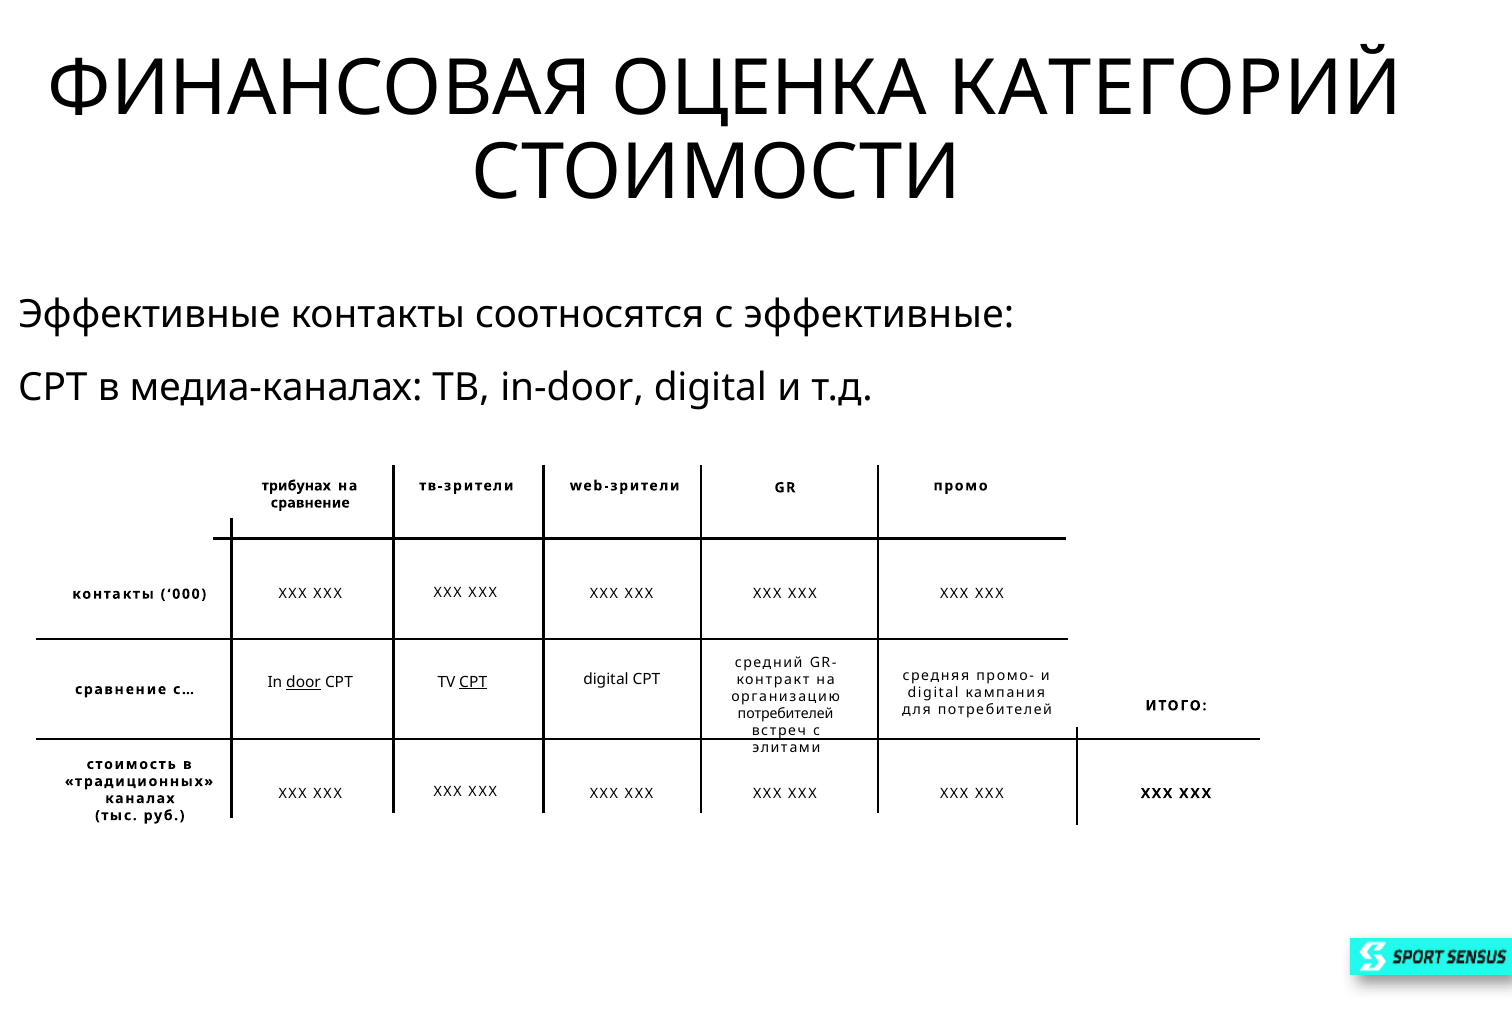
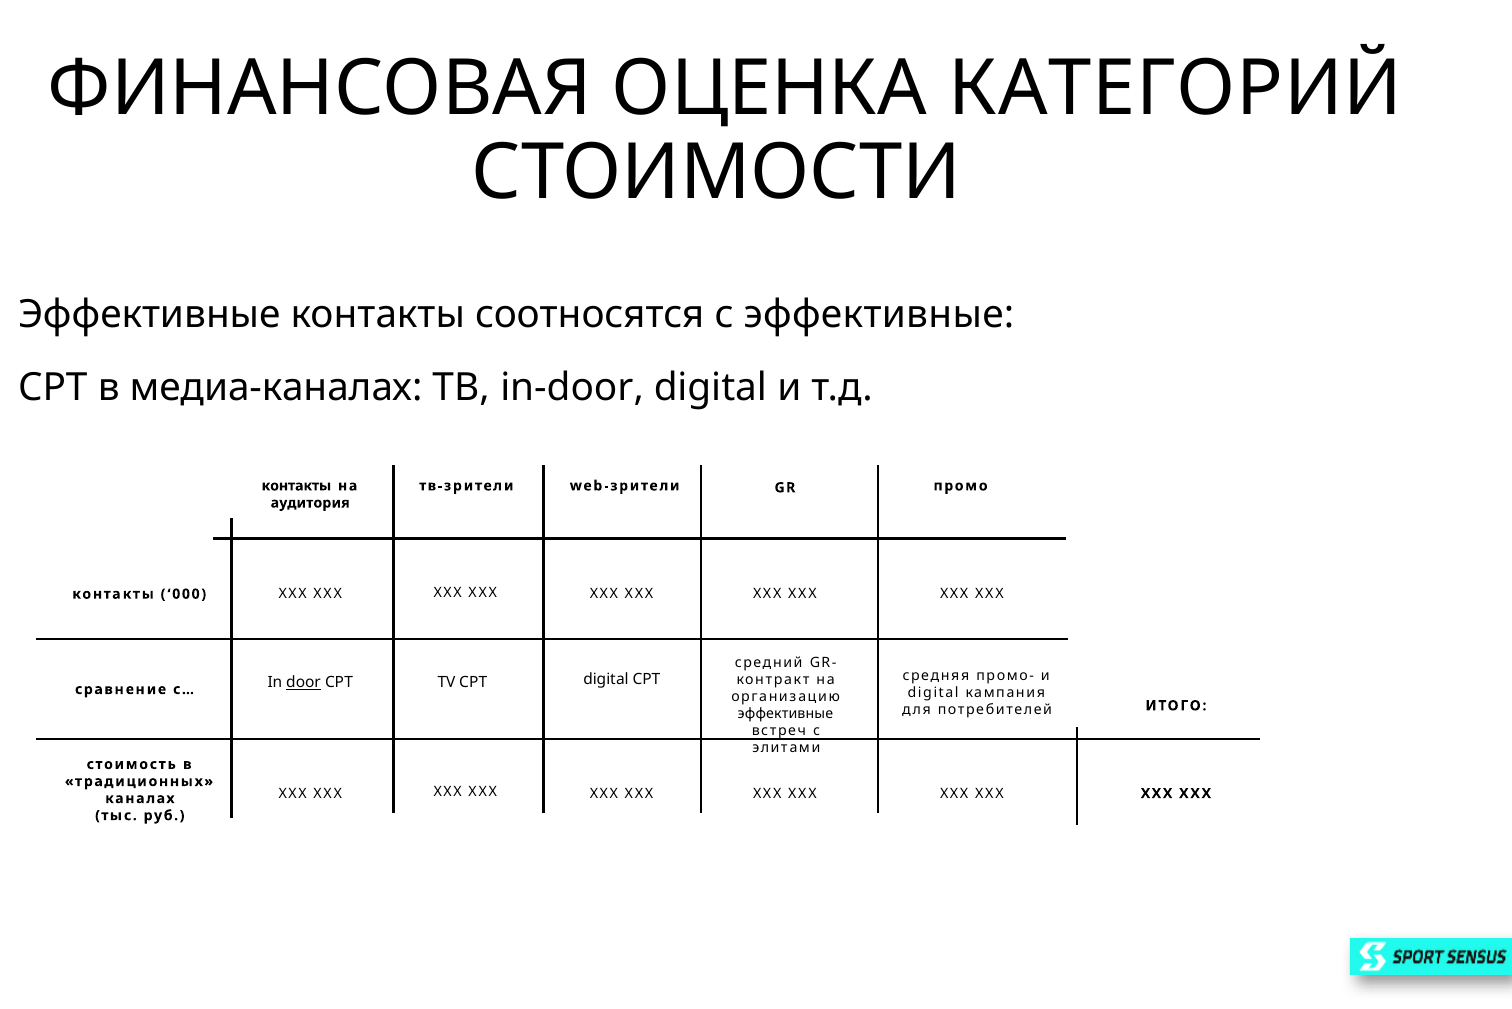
трибунах at (296, 486): трибунах -> контакты
сравнение at (310, 503): сравнение -> аудитория
CPT at (473, 682) underline: present -> none
потребителей at (786, 714): потребителей -> эффективные
